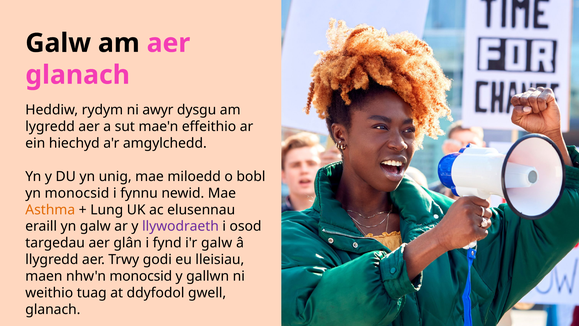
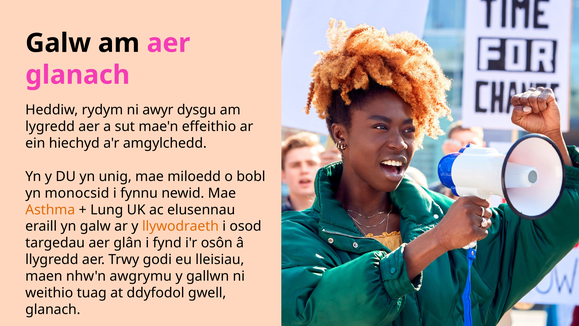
llywodraeth colour: purple -> orange
i'r galw: galw -> osôn
nhw'n monocsid: monocsid -> awgrymu
